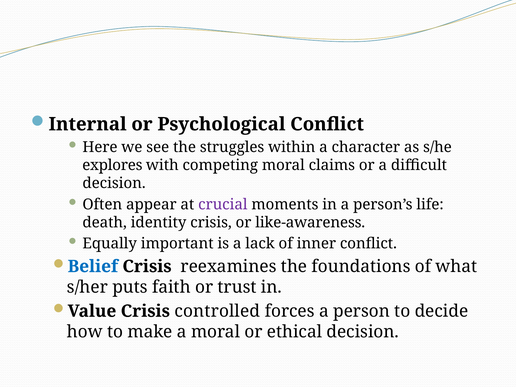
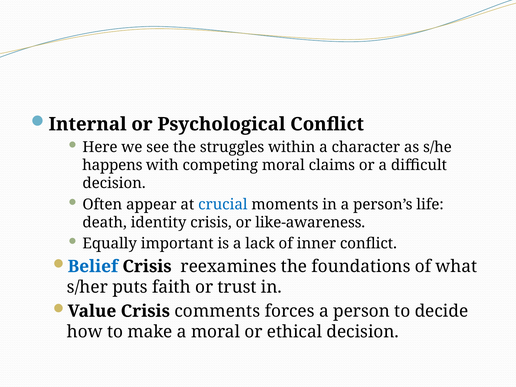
explores: explores -> happens
crucial colour: purple -> blue
controlled: controlled -> comments
